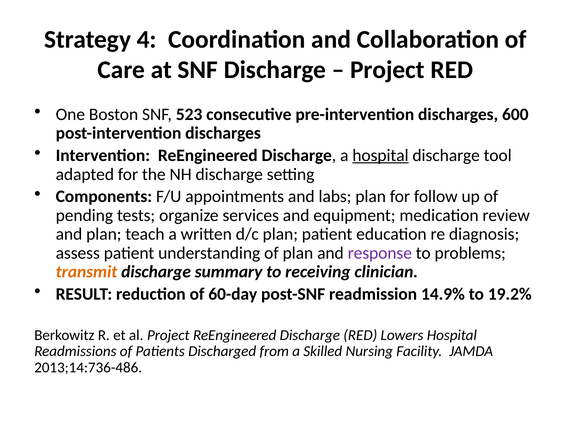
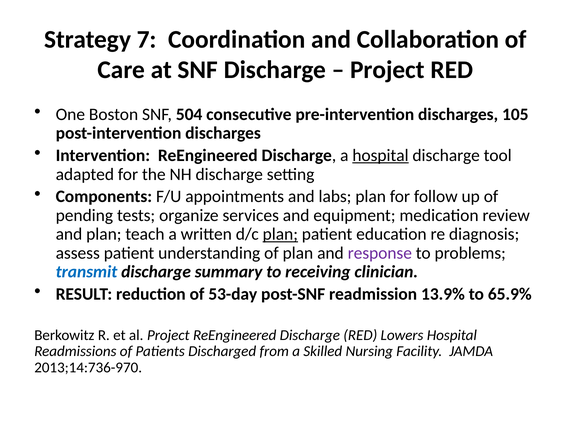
4: 4 -> 7
523: 523 -> 504
600: 600 -> 105
plan at (280, 234) underline: none -> present
transmit colour: orange -> blue
60-day: 60-day -> 53-day
14.9%: 14.9% -> 13.9%
19.2%: 19.2% -> 65.9%
2013;14:736-486: 2013;14:736-486 -> 2013;14:736-970
